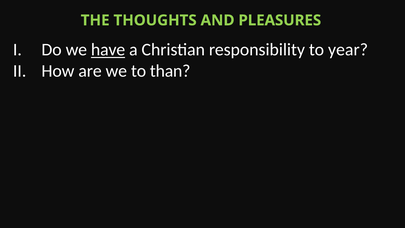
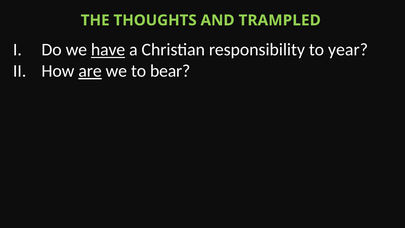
PLEASURES: PLEASURES -> TRAMPLED
are underline: none -> present
than: than -> bear
